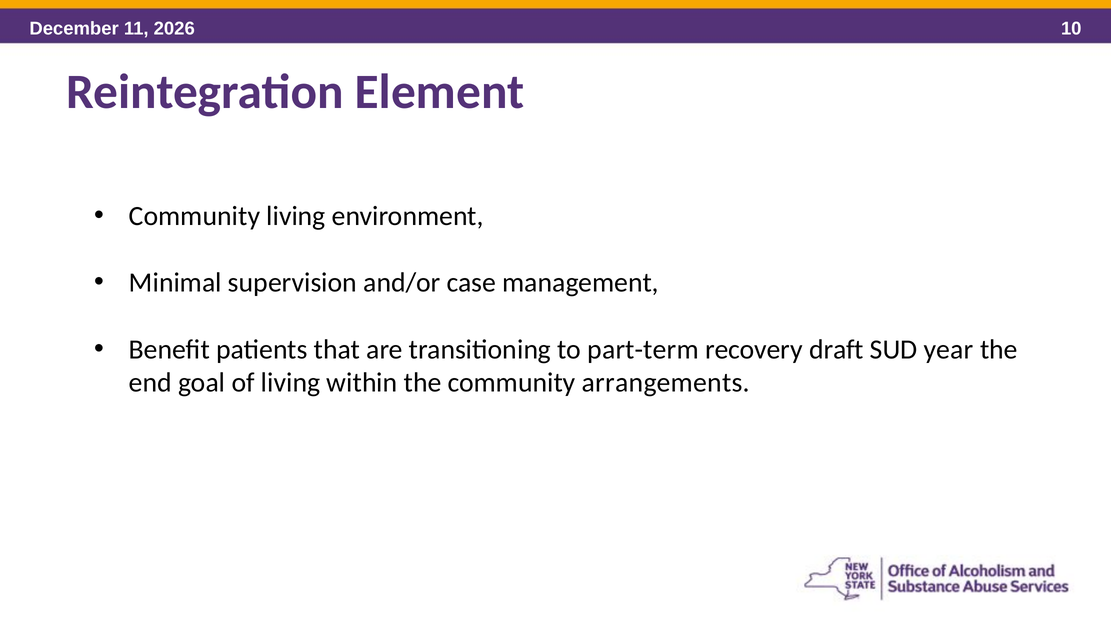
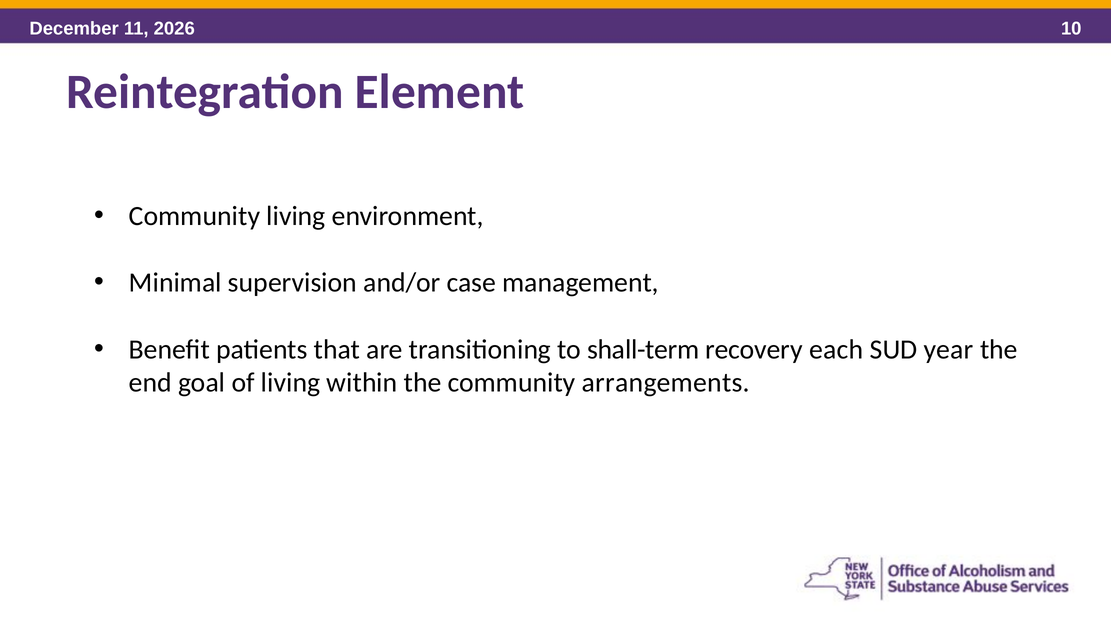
part-term: part-term -> shall-term
draft: draft -> each
